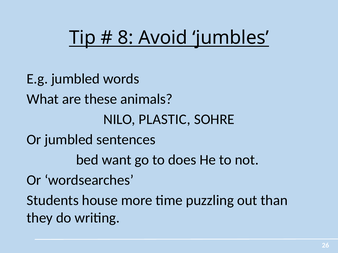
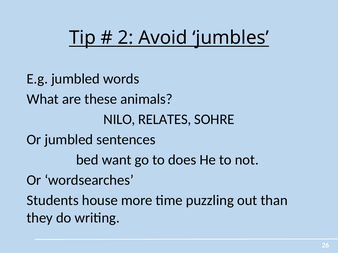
8: 8 -> 2
PLASTIC: PLASTIC -> RELATES
